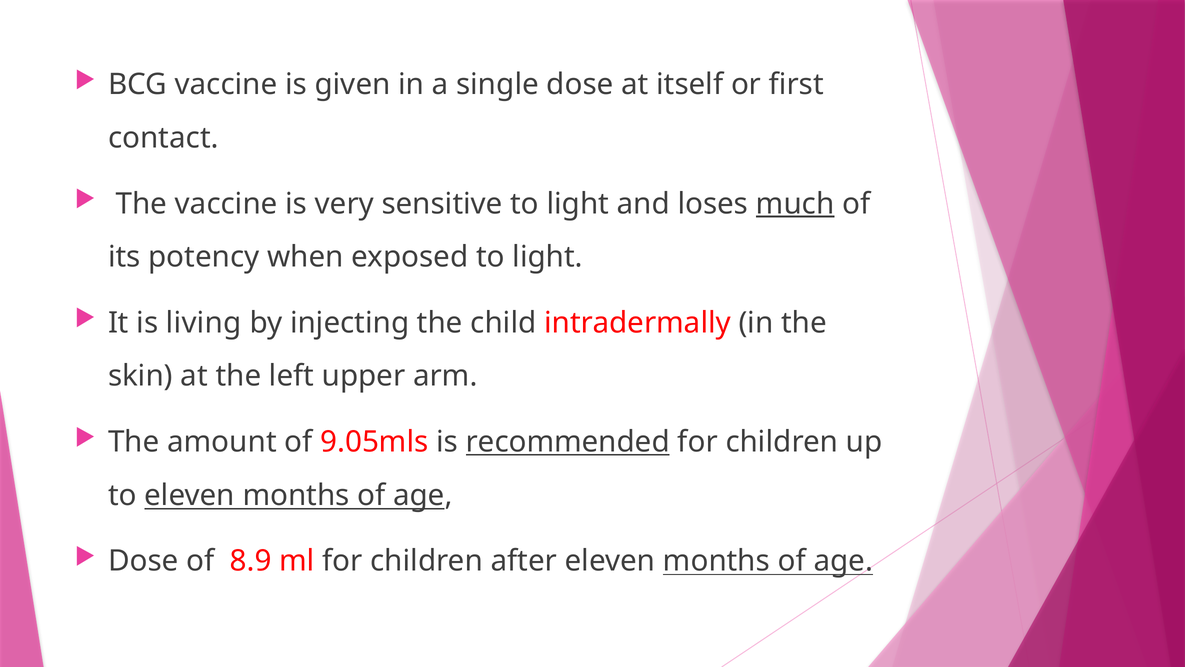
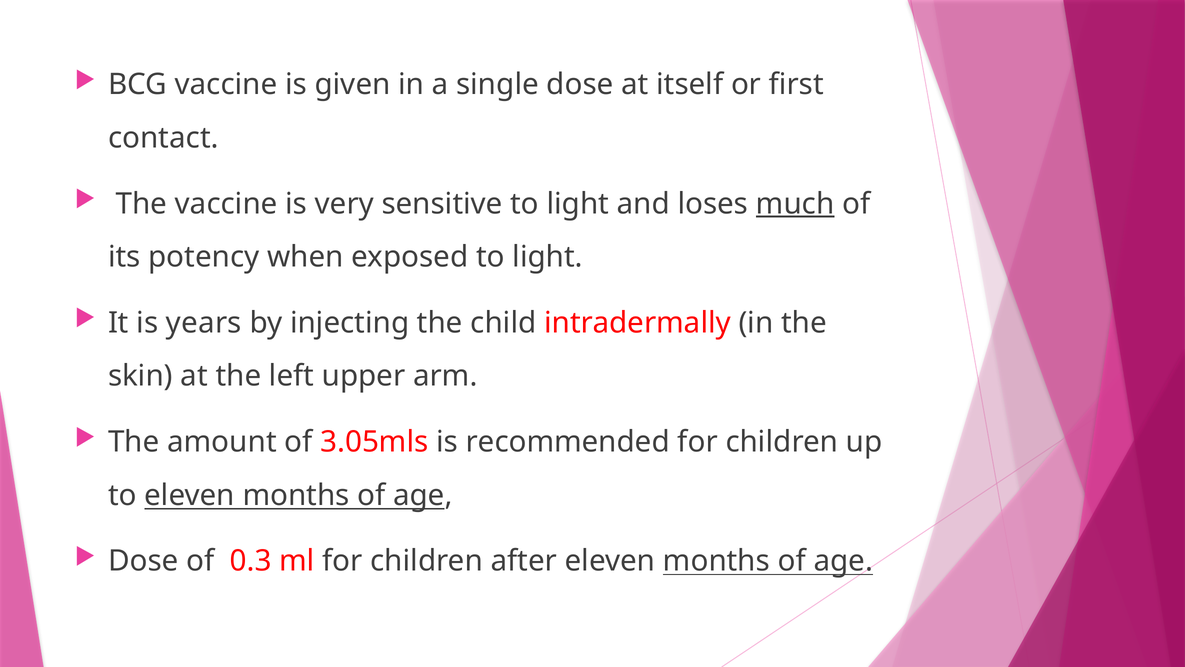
living: living -> years
9.05mls: 9.05mls -> 3.05mls
recommended underline: present -> none
8.9: 8.9 -> 0.3
